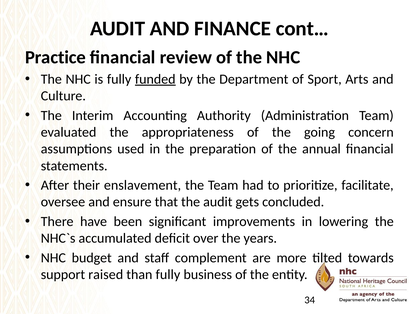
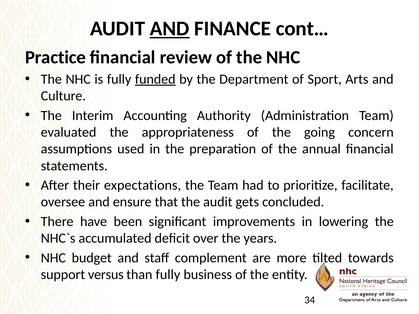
AND at (170, 29) underline: none -> present
enslavement: enslavement -> expectations
raised: raised -> versus
